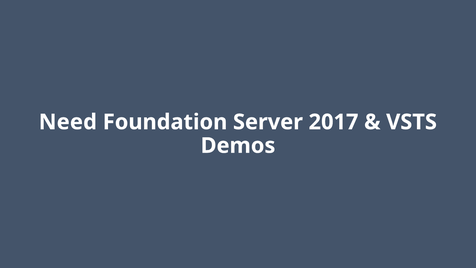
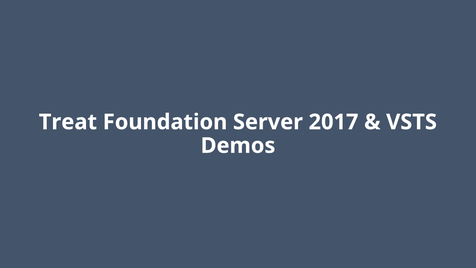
Need: Need -> Treat
